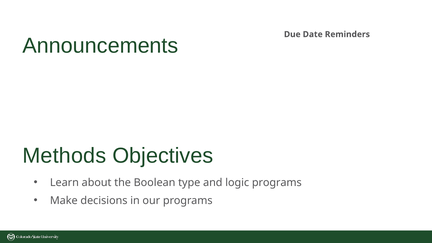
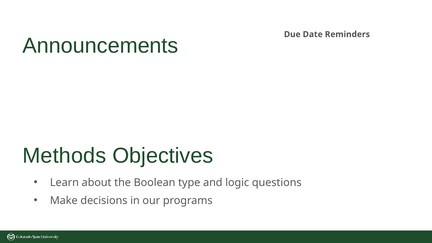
logic programs: programs -> questions
